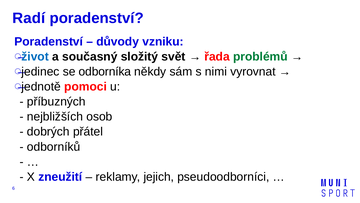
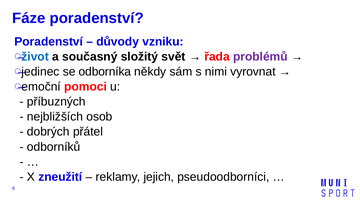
Radí: Radí -> Fáze
problémů colour: green -> purple
jednotě: jednotě -> emoční
